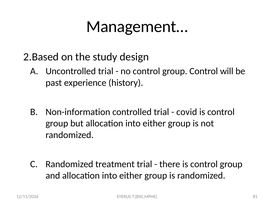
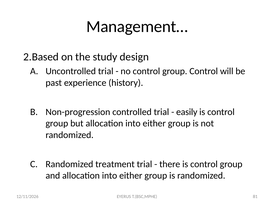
Non-information: Non-information -> Non-progression
covid: covid -> easily
